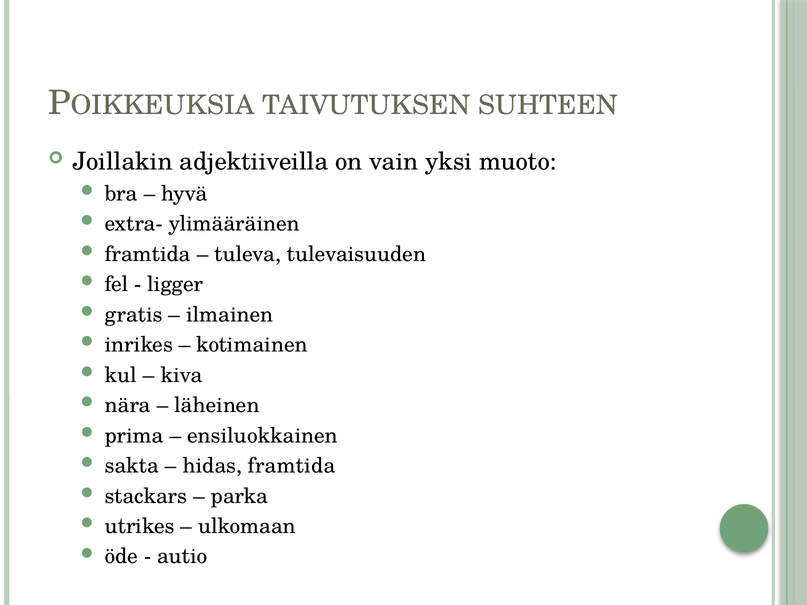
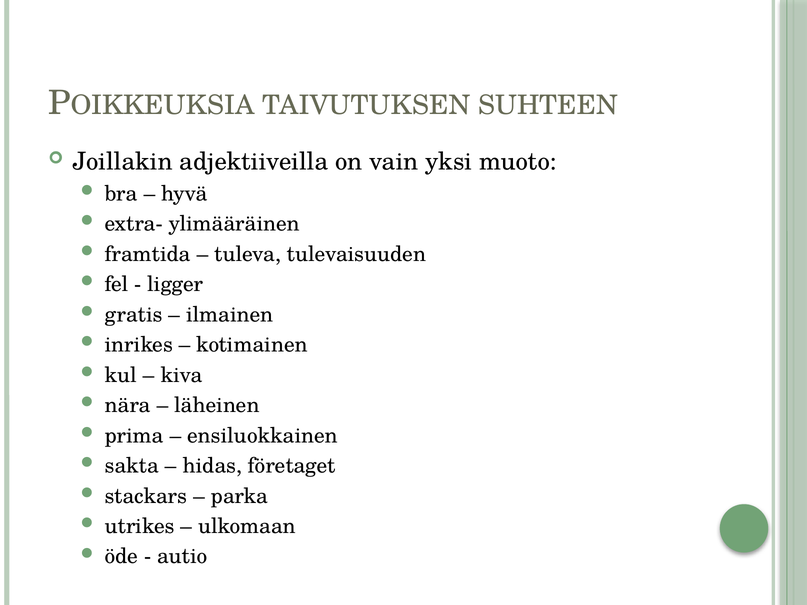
hidas framtida: framtida -> företaget
